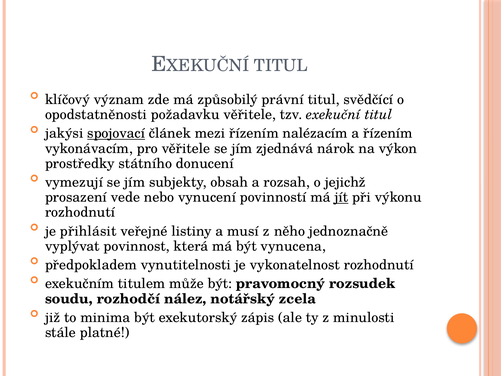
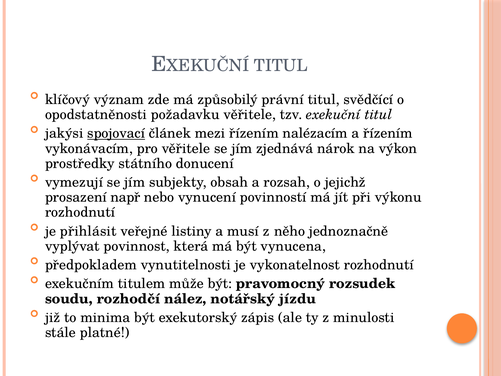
vede: vede -> např
jít underline: present -> none
zcela: zcela -> jízdu
